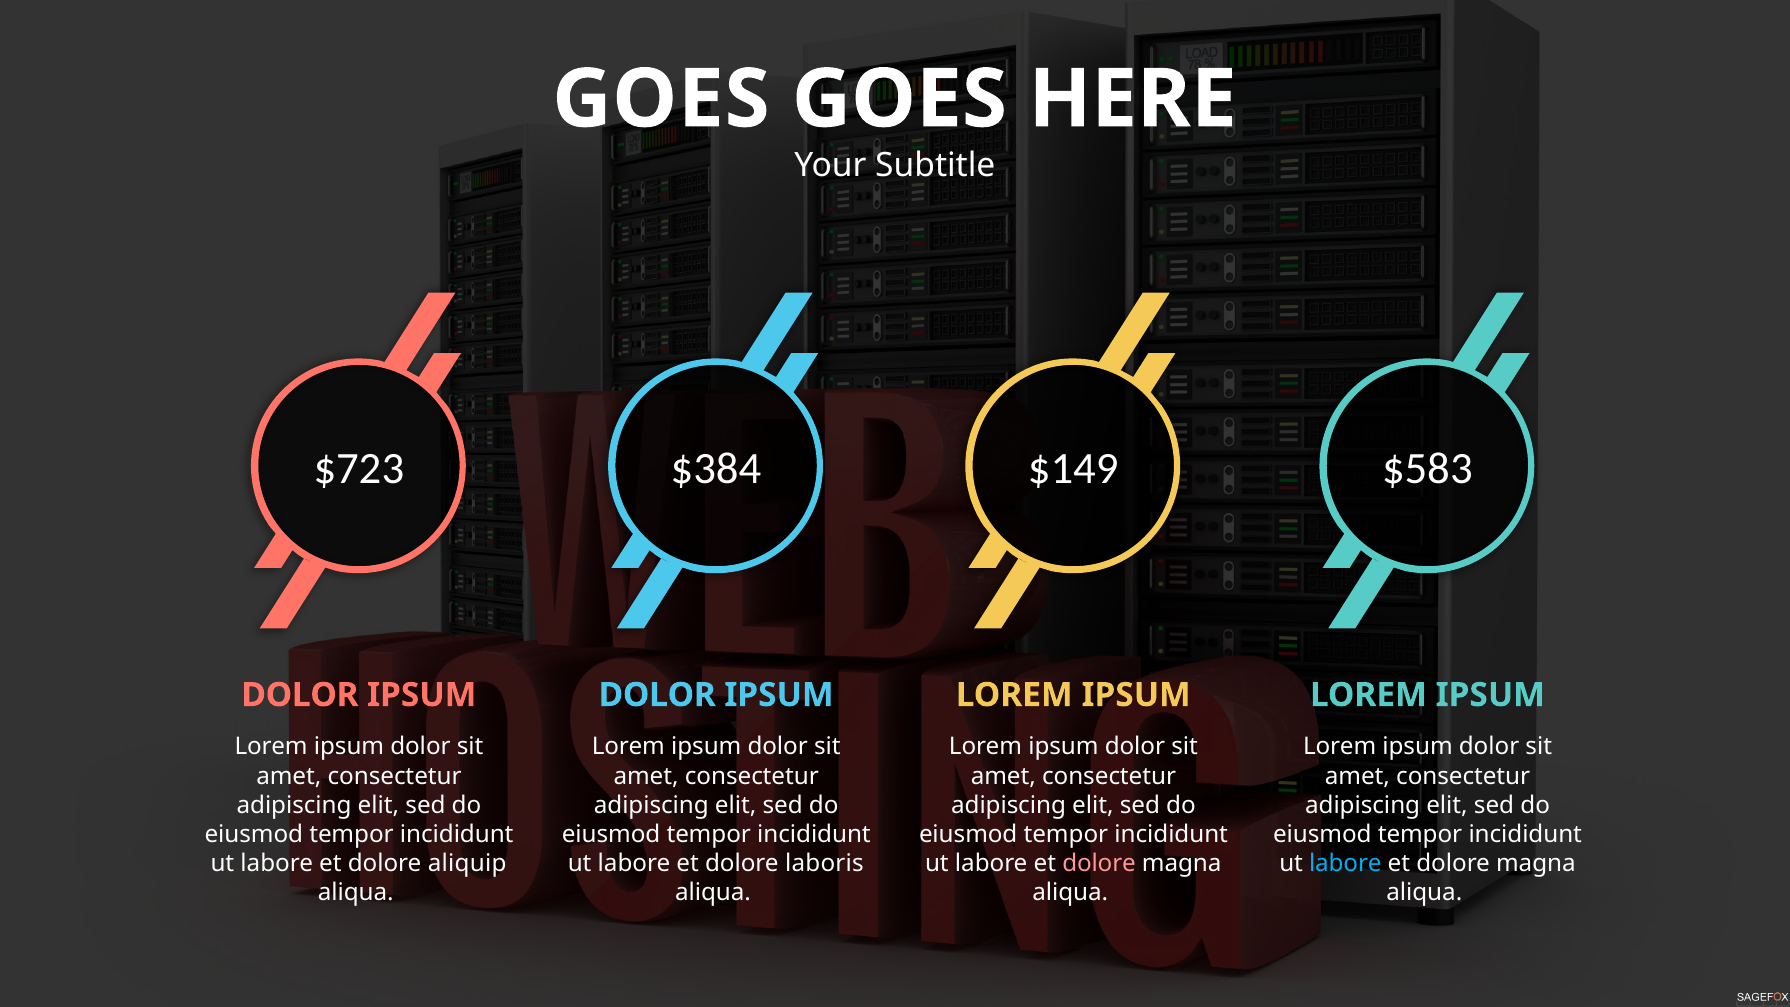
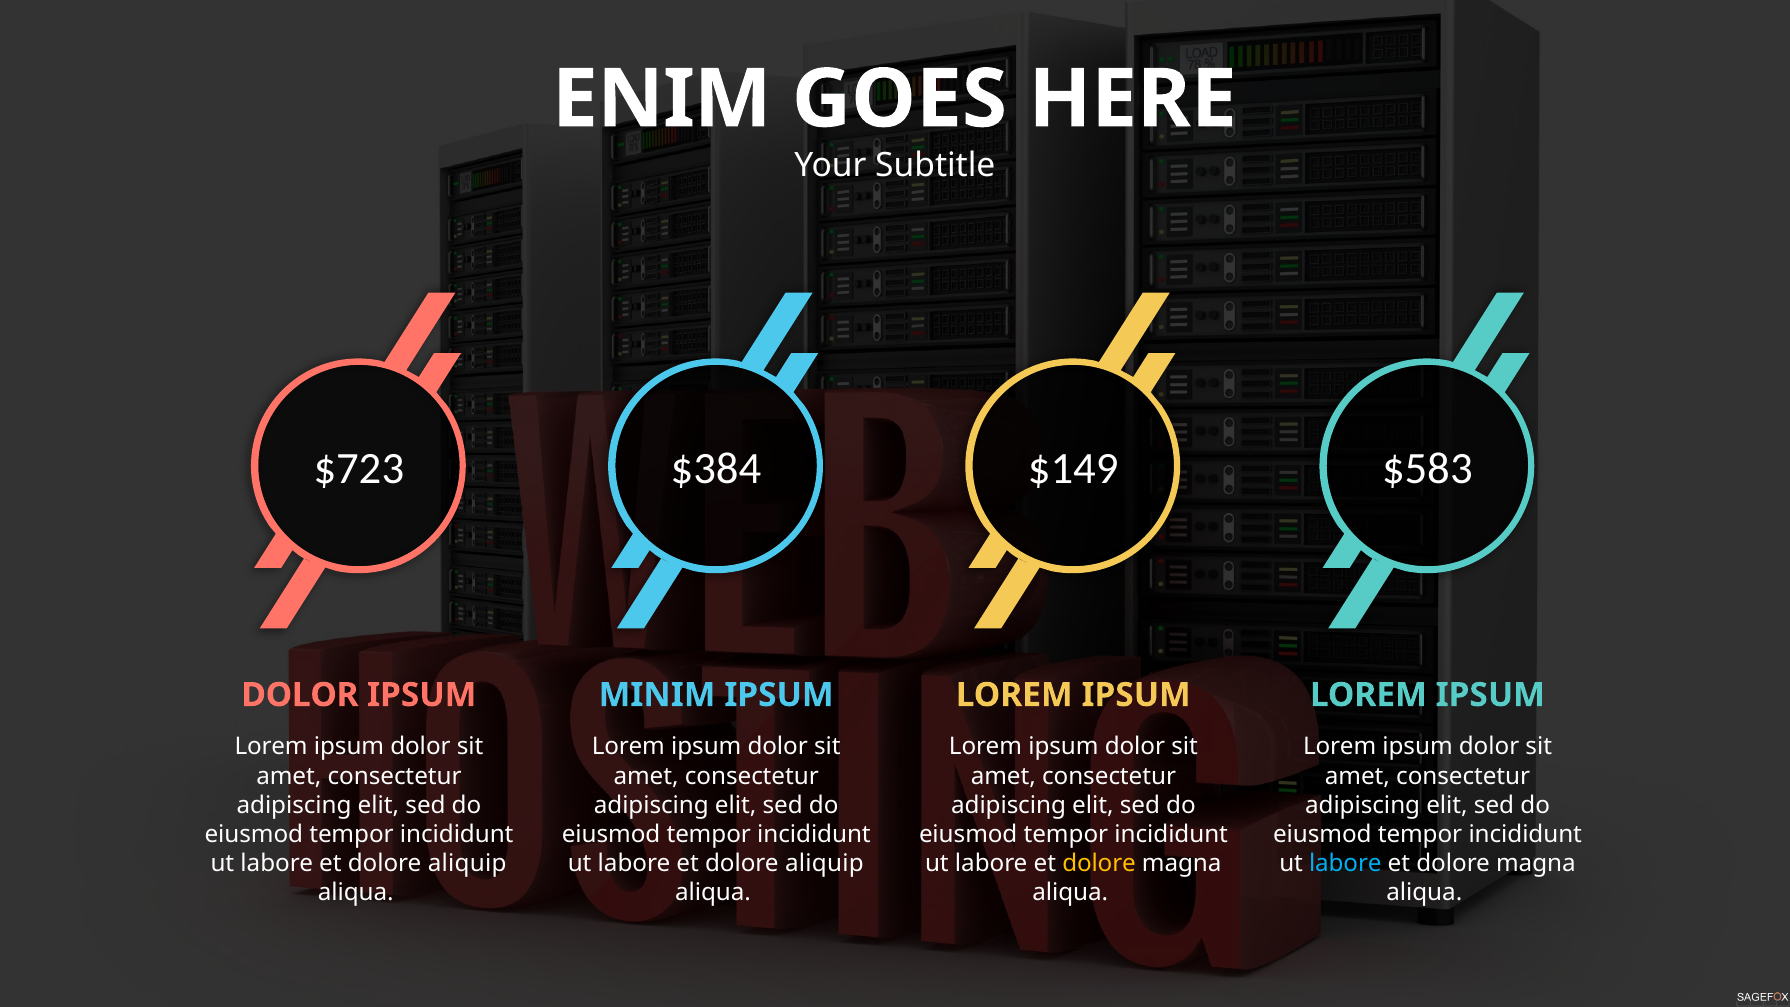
GOES at (661, 99): GOES -> ENIM
DOLOR at (657, 695): DOLOR -> MINIM
laboris at (824, 863): laboris -> aliquip
dolore at (1099, 863) colour: pink -> yellow
